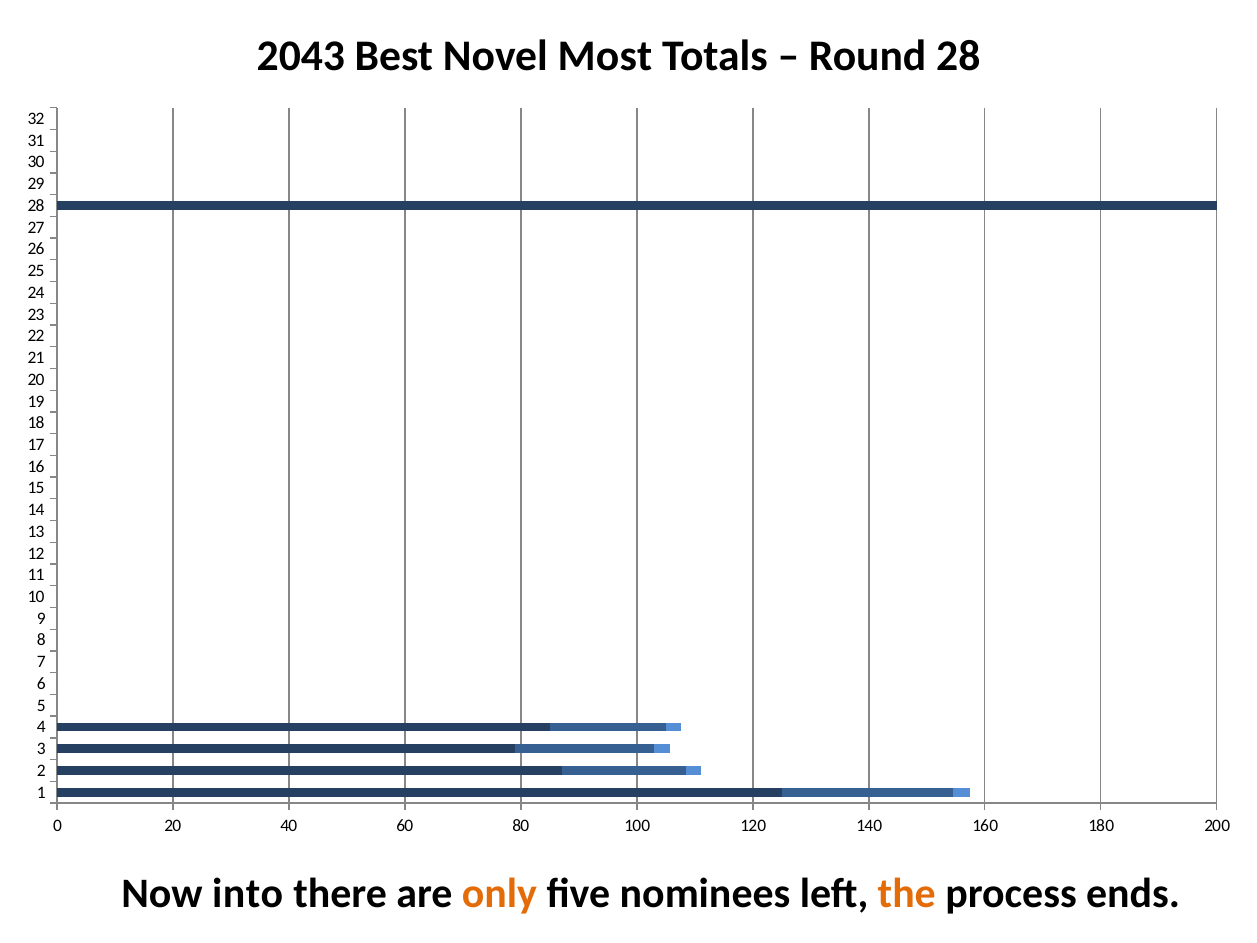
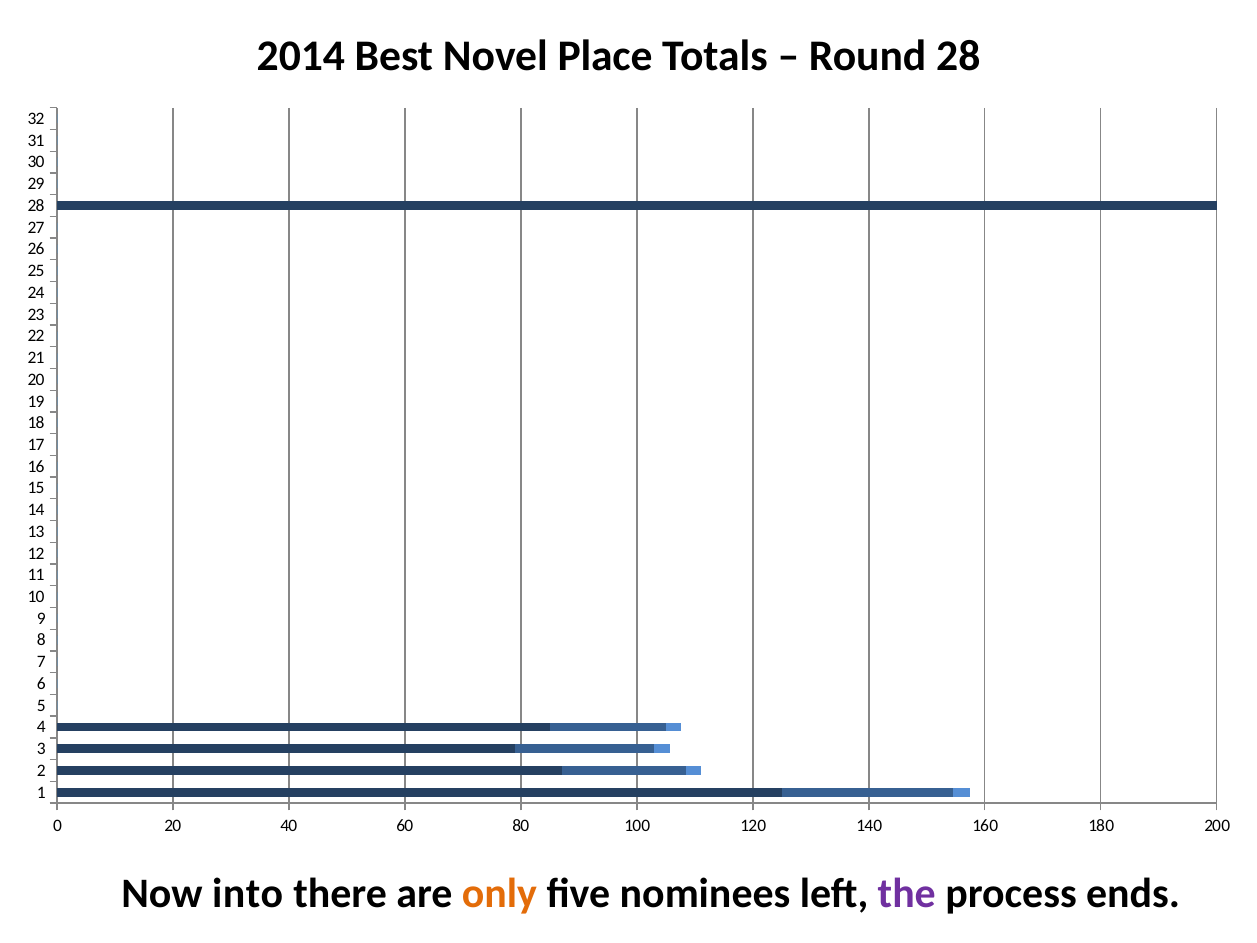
2043: 2043 -> 2014
Most: Most -> Place
the colour: orange -> purple
